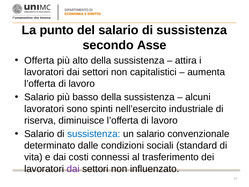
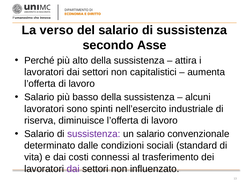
punto: punto -> verso
Offerta: Offerta -> Perché
sussistenza at (94, 134) colour: blue -> purple
